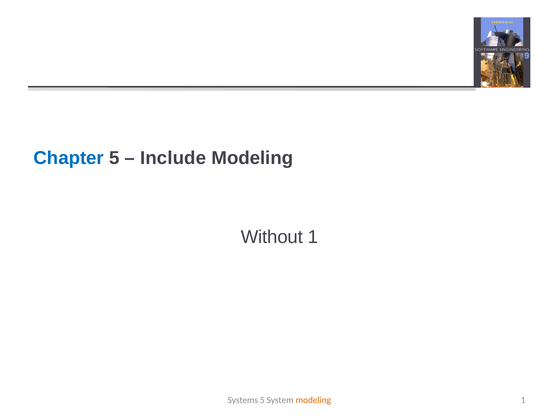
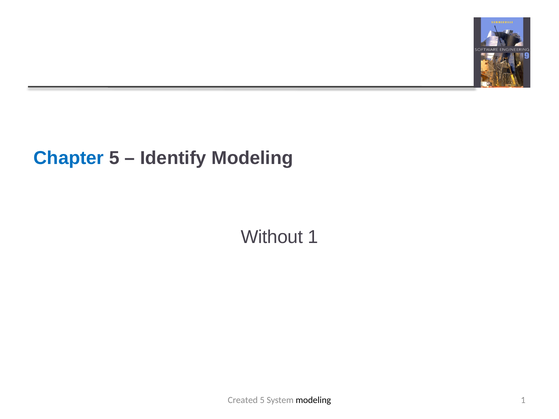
Include: Include -> Identify
Systems: Systems -> Created
modeling at (313, 400) colour: orange -> black
